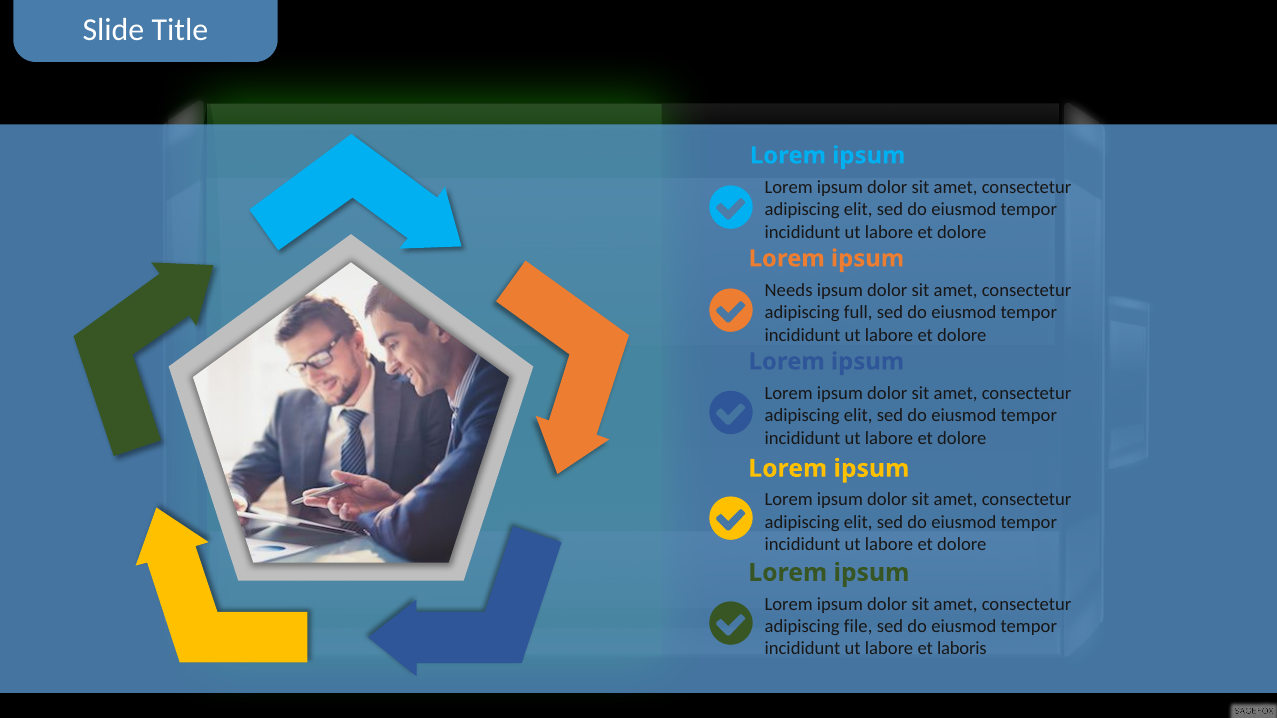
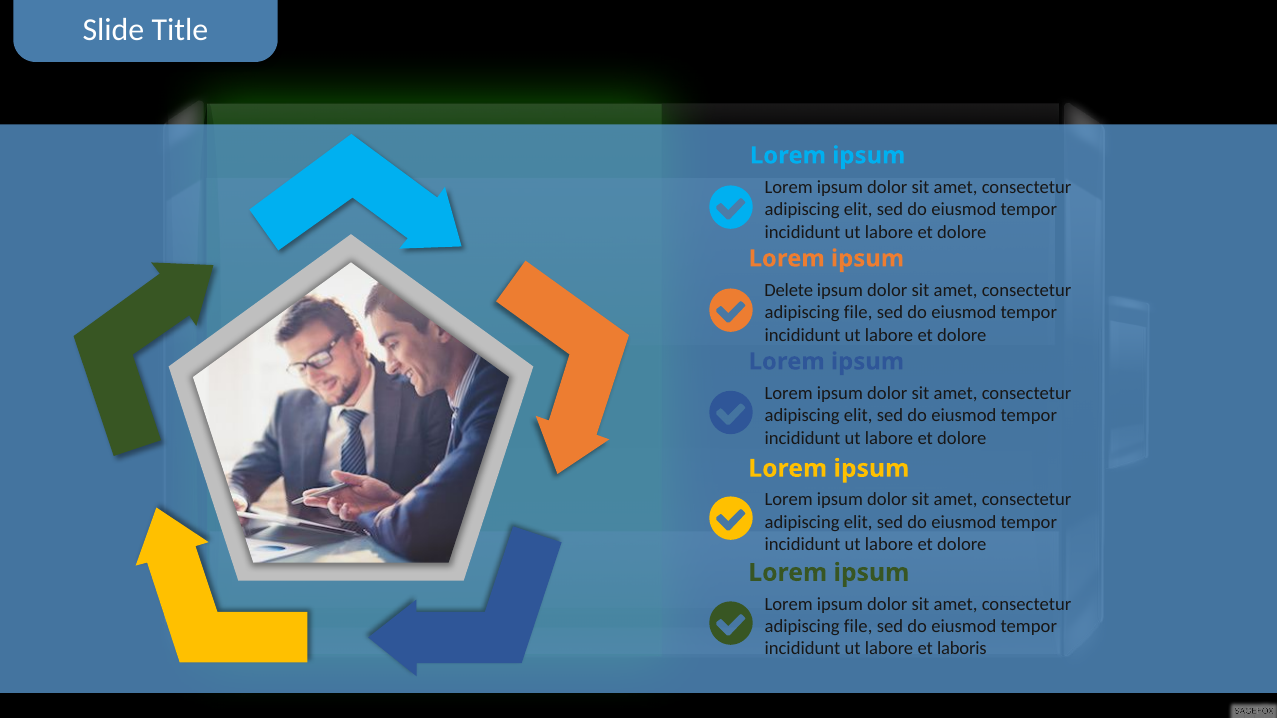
Needs: Needs -> Delete
full at (858, 313): full -> file
